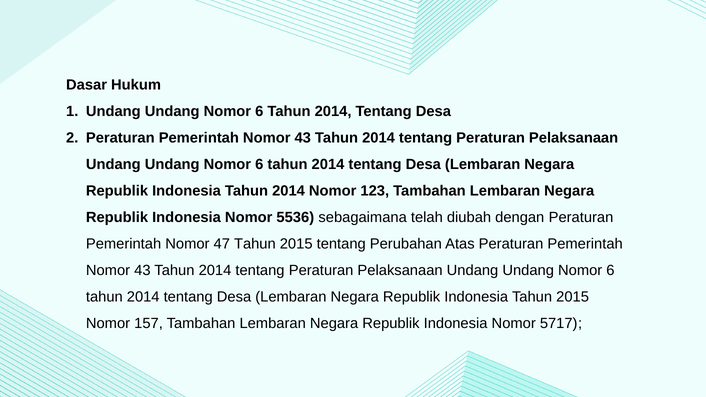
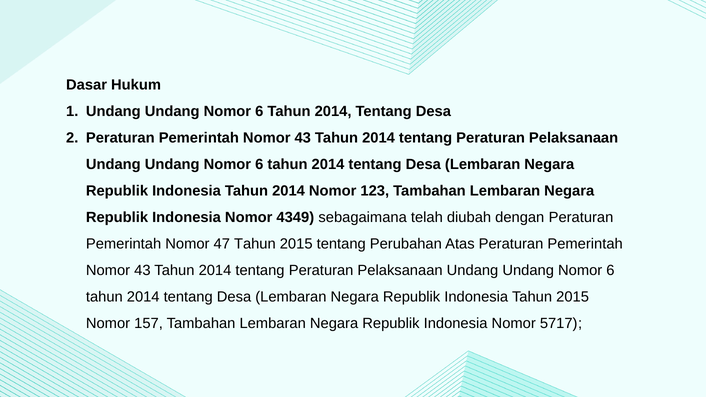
5536: 5536 -> 4349
